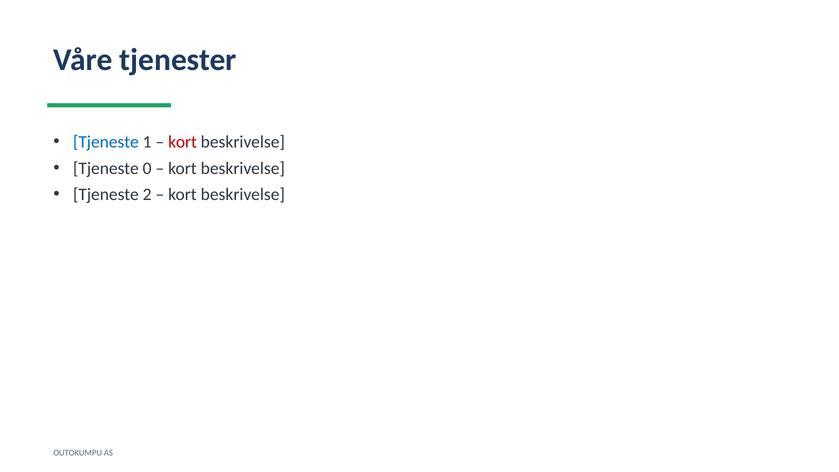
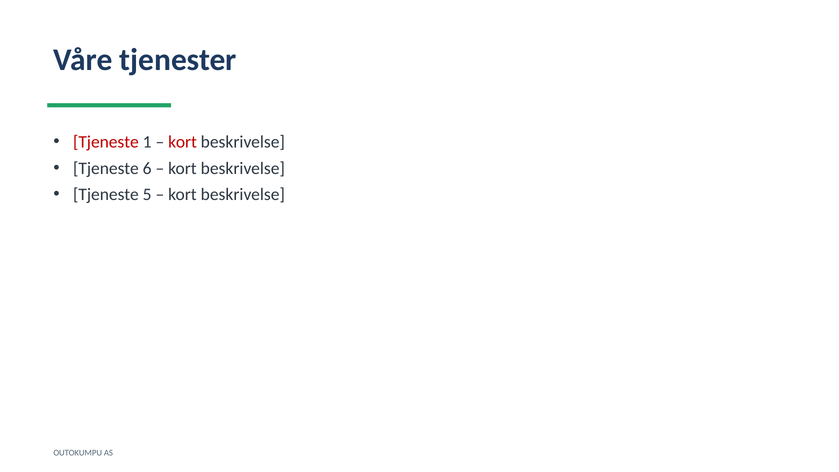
Tjeneste at (106, 142) colour: blue -> red
0: 0 -> 6
2: 2 -> 5
